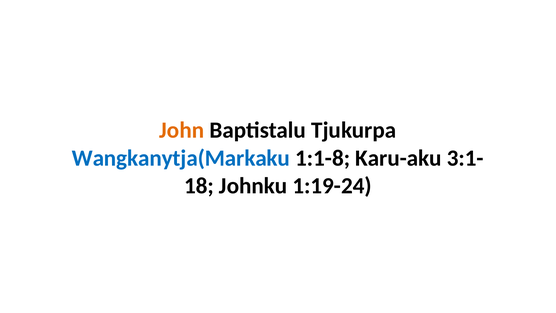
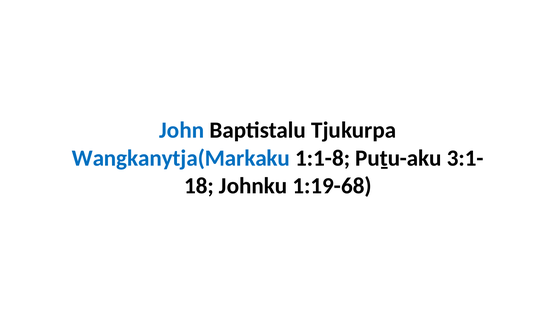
John colour: orange -> blue
Karu-aku: Karu-aku -> Puṯu-aku
1:19-24: 1:19-24 -> 1:19-68
